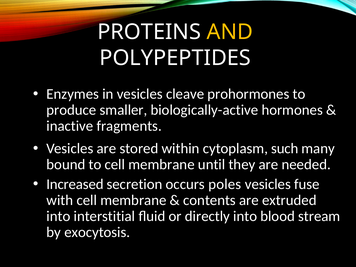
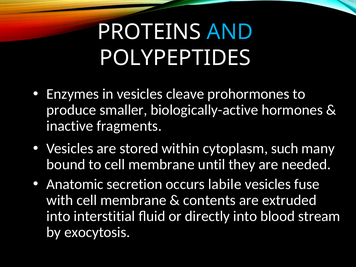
AND colour: yellow -> light blue
Increased: Increased -> Anatomic
poles: poles -> labile
